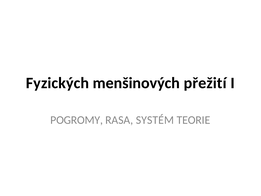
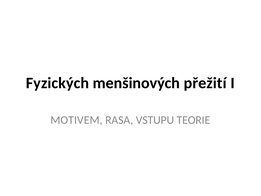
POGROMY: POGROMY -> MOTIVEM
SYSTÉM: SYSTÉM -> VSTUPU
